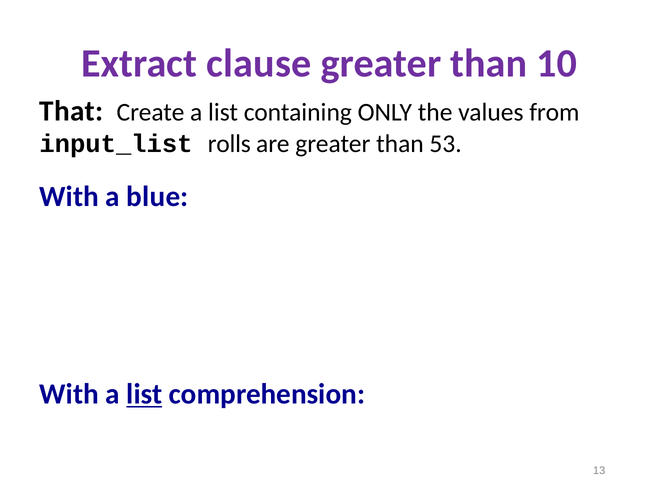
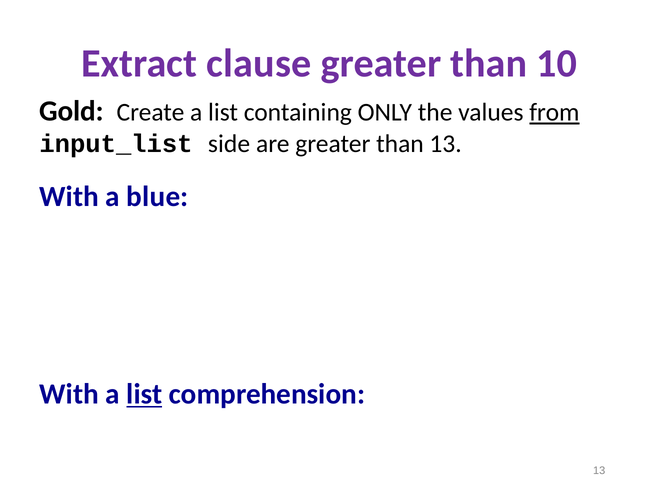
That: That -> Gold
from underline: none -> present
rolls: rolls -> side
than 53: 53 -> 13
